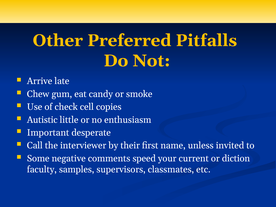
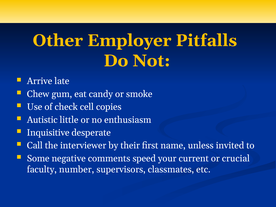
Preferred: Preferred -> Employer
Important: Important -> Inquisitive
diction: diction -> crucial
samples: samples -> number
